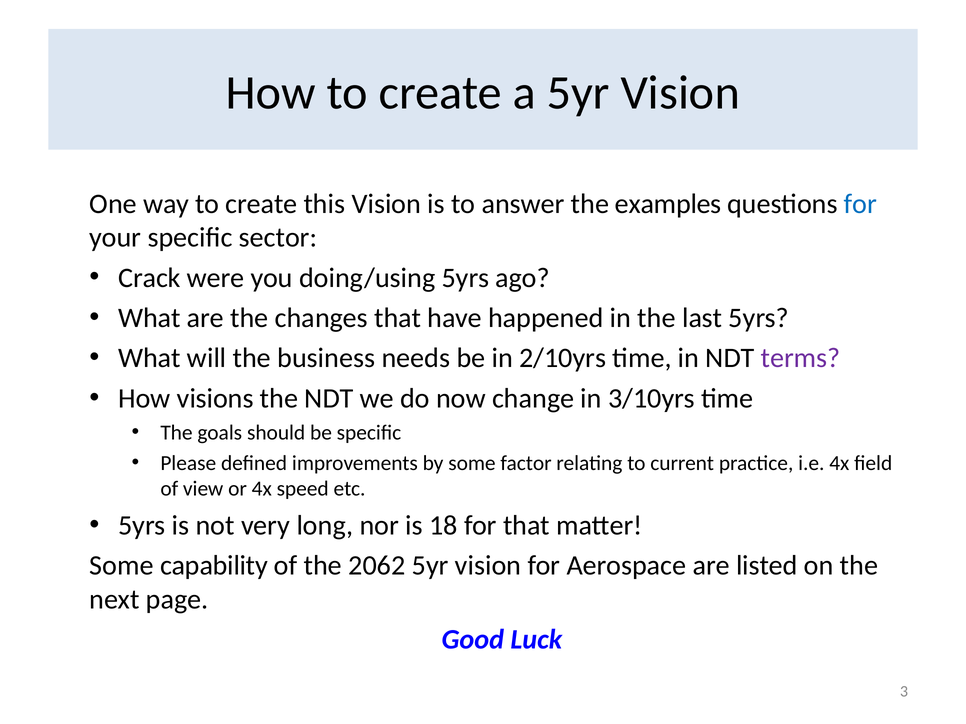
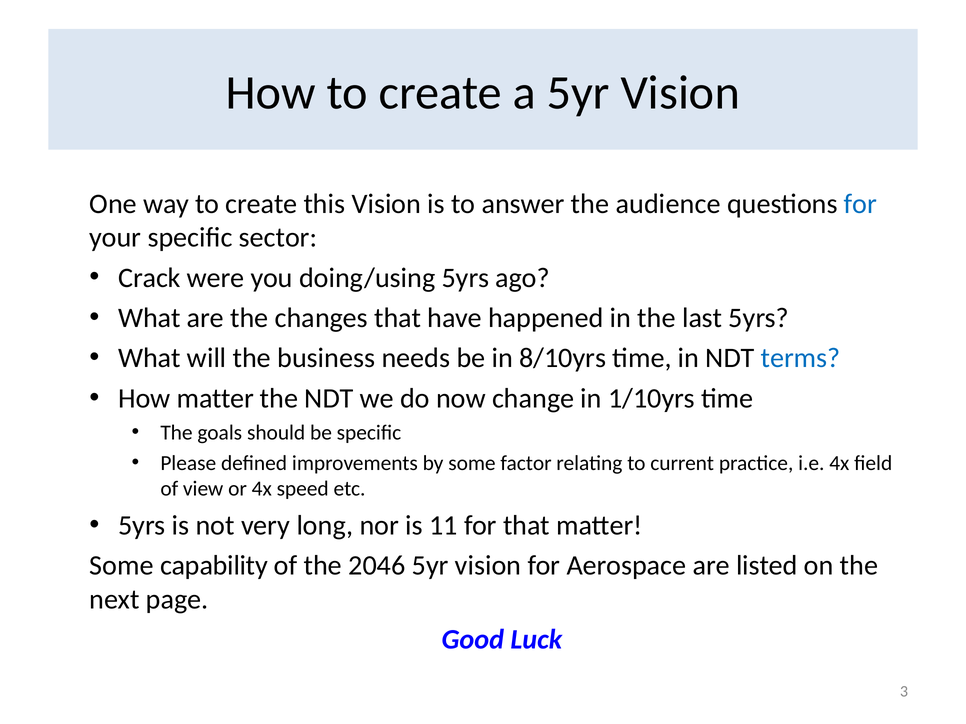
examples: examples -> audience
2/10yrs: 2/10yrs -> 8/10yrs
terms colour: purple -> blue
How visions: visions -> matter
3/10yrs: 3/10yrs -> 1/10yrs
18: 18 -> 11
2062: 2062 -> 2046
